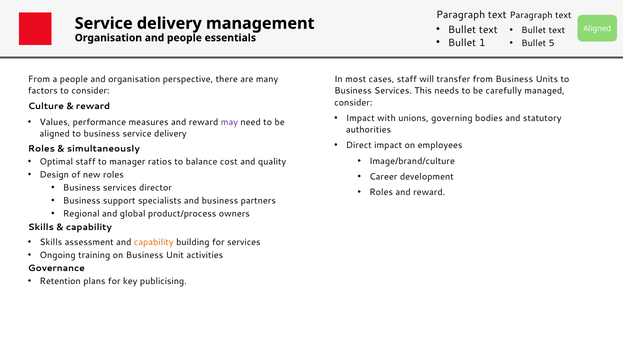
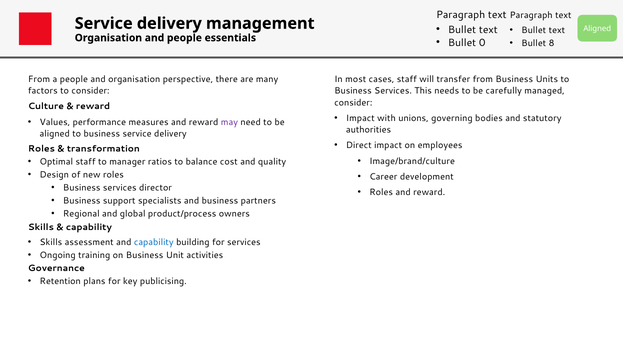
1: 1 -> 0
5: 5 -> 8
simultaneously: simultaneously -> transformation
capability at (154, 242) colour: orange -> blue
